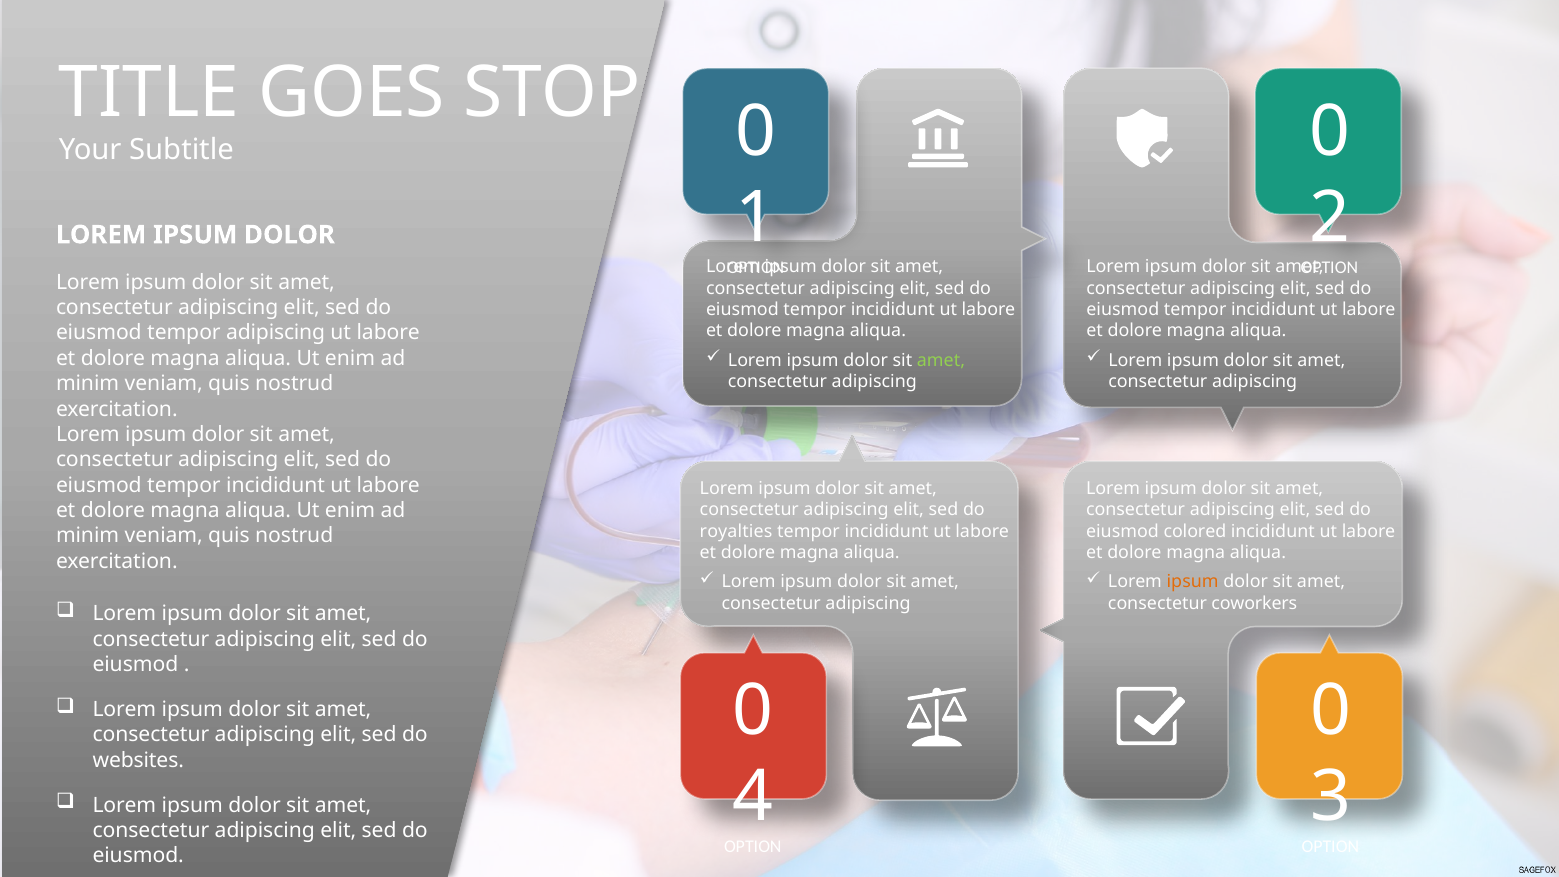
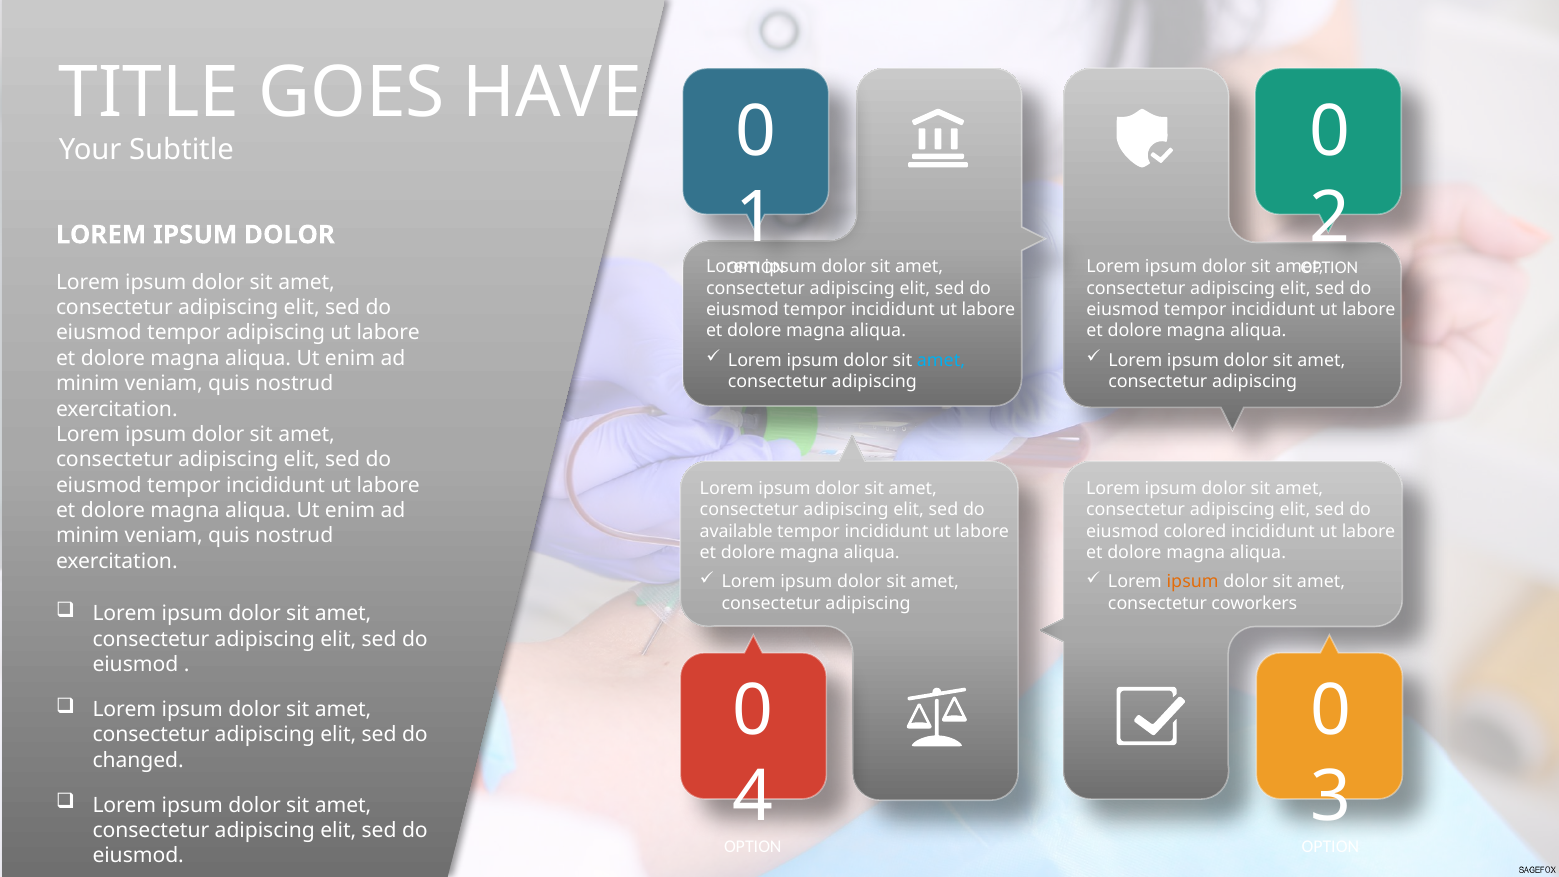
STOP: STOP -> HAVE
amet at (941, 360) colour: light green -> light blue
royalties: royalties -> available
websites: websites -> changed
